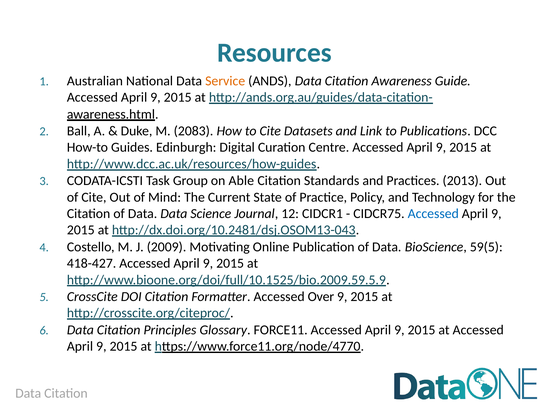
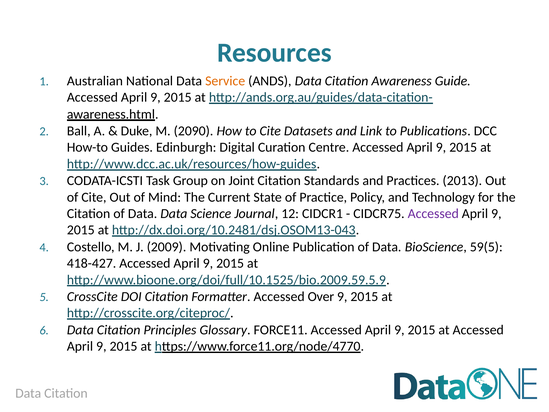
2083: 2083 -> 2090
Able: Able -> Joint
Accessed at (433, 213) colour: blue -> purple
